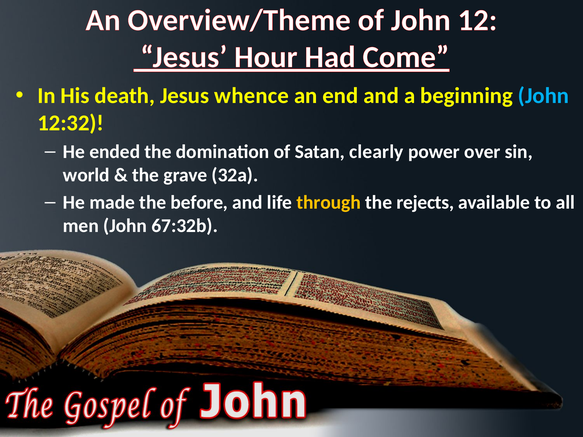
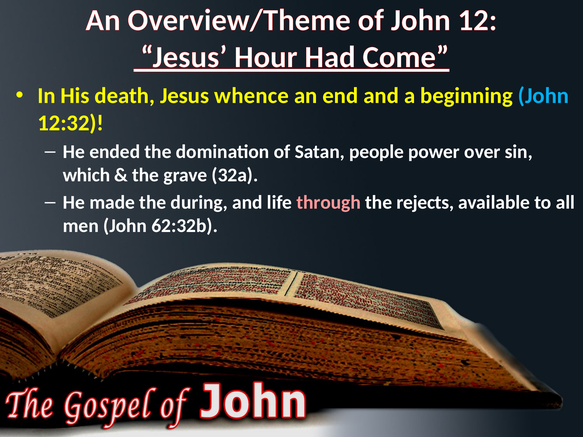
clearly: clearly -> people
world: world -> which
before: before -> during
through colour: yellow -> pink
67:32b: 67:32b -> 62:32b
